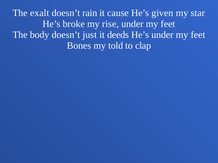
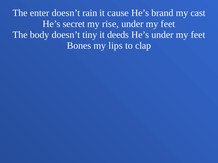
exalt: exalt -> enter
given: given -> brand
star: star -> cast
broke: broke -> secret
just: just -> tiny
told: told -> lips
